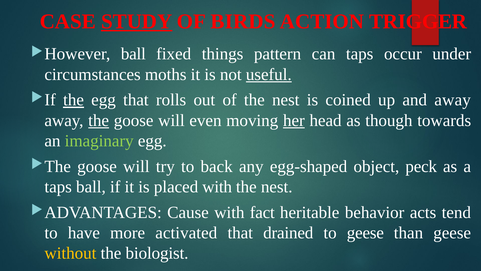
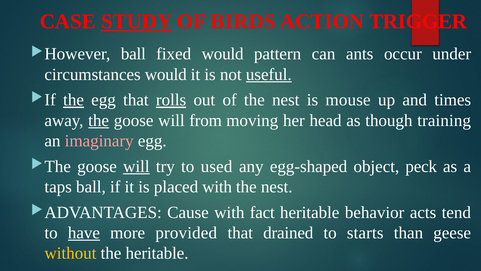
fixed things: things -> would
can taps: taps -> ants
circumstances moths: moths -> would
rolls underline: none -> present
coined: coined -> mouse
and away: away -> times
even: even -> from
her underline: present -> none
towards: towards -> training
imaginary colour: light green -> pink
will at (136, 166) underline: none -> present
back: back -> used
have underline: none -> present
activated: activated -> provided
to geese: geese -> starts
the biologist: biologist -> heritable
